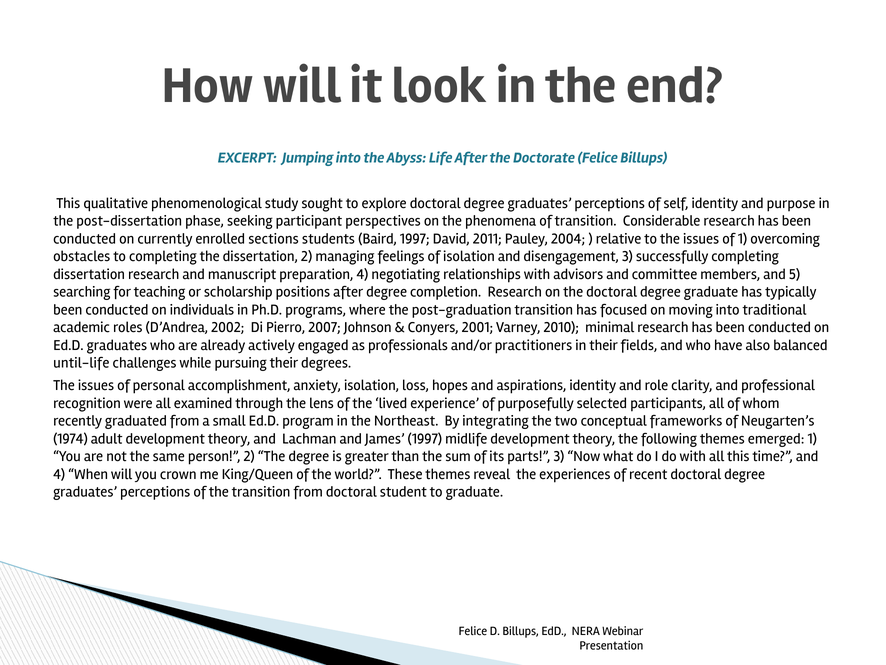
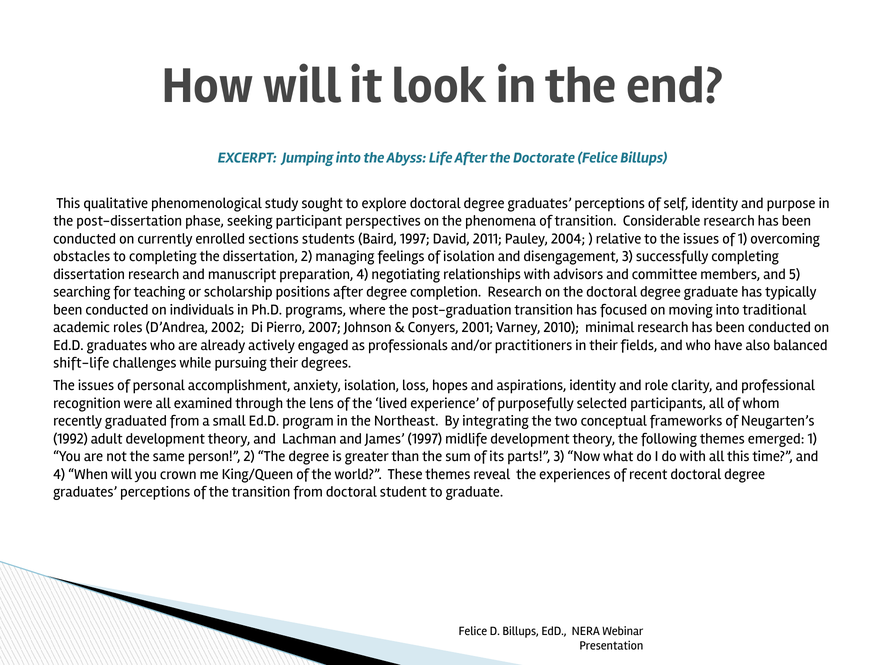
until-life: until-life -> shift-life
1974: 1974 -> 1992
